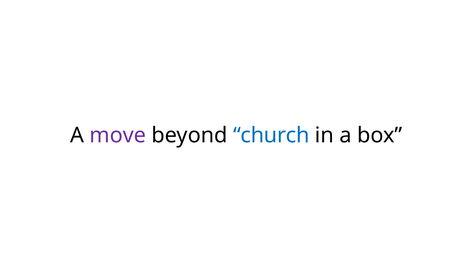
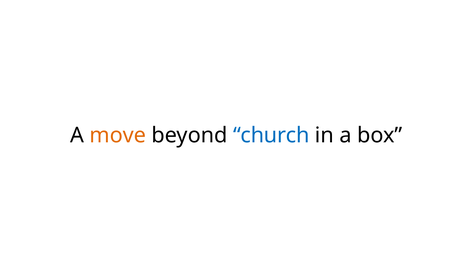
move colour: purple -> orange
